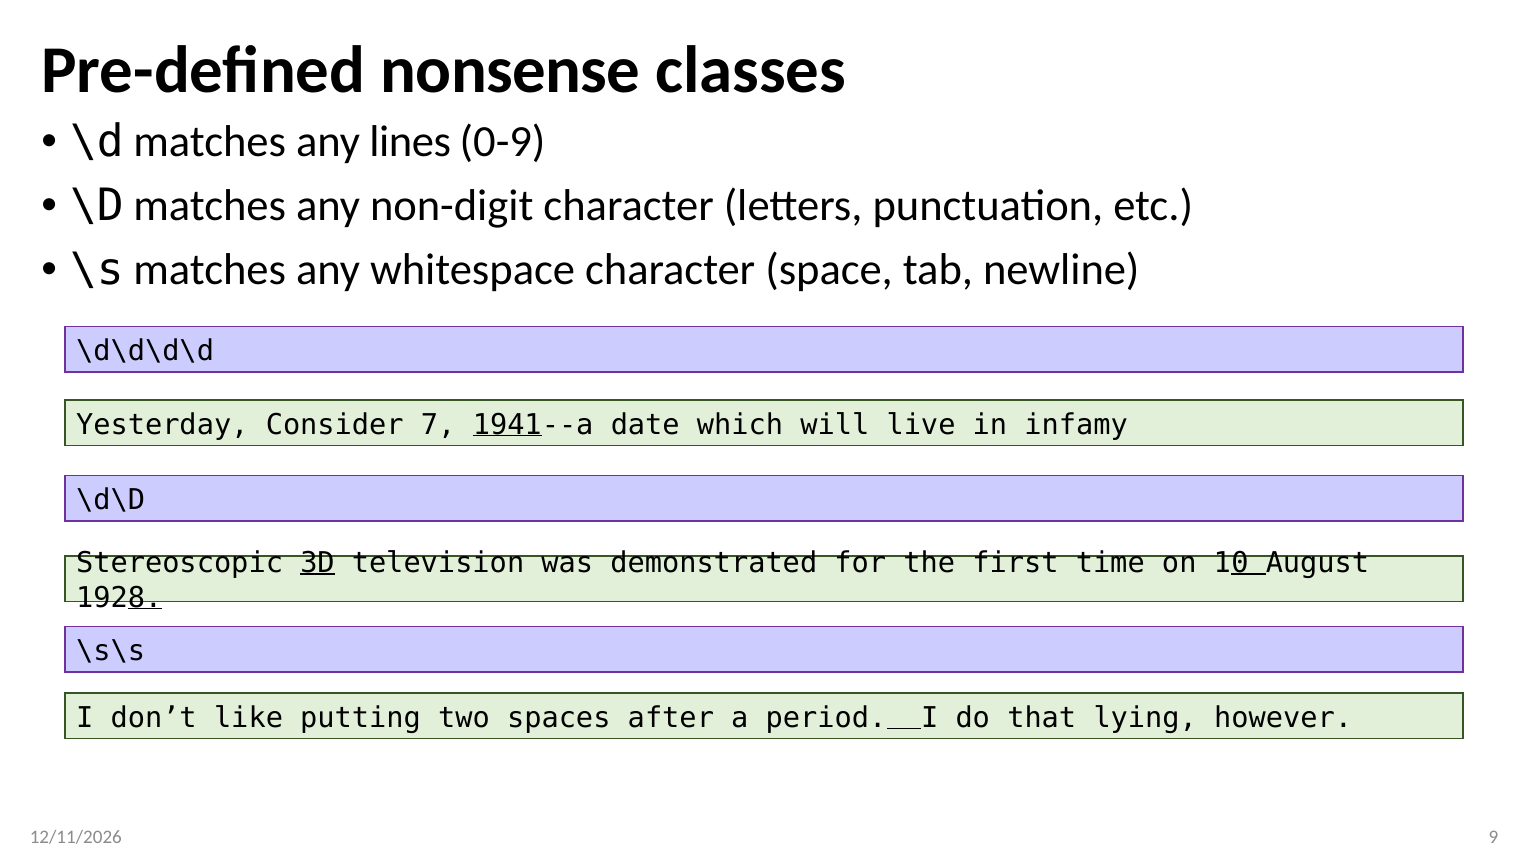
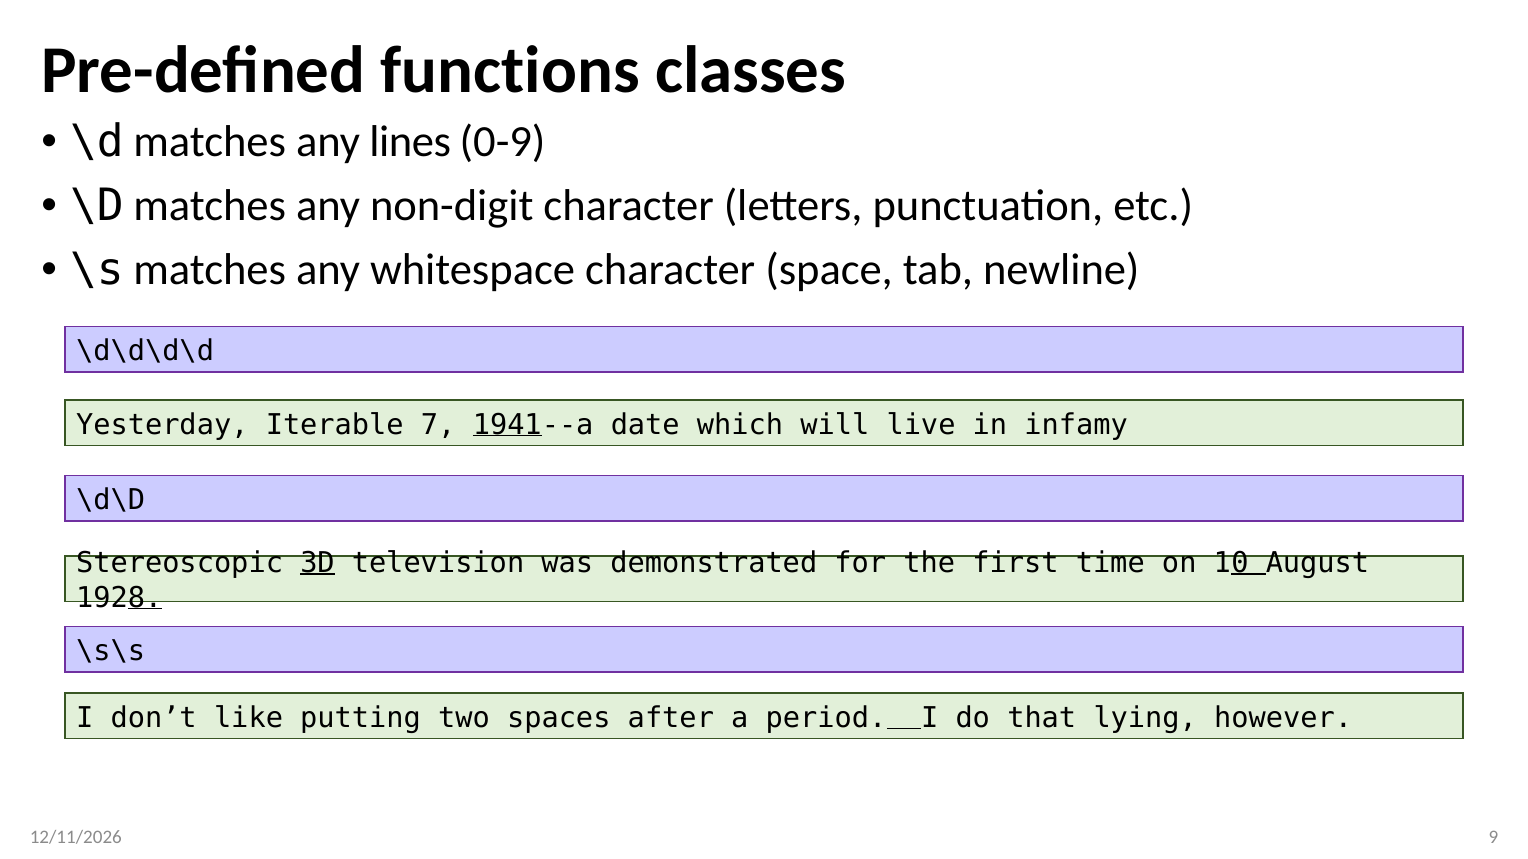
nonsense: nonsense -> functions
Consider: Consider -> Iterable
